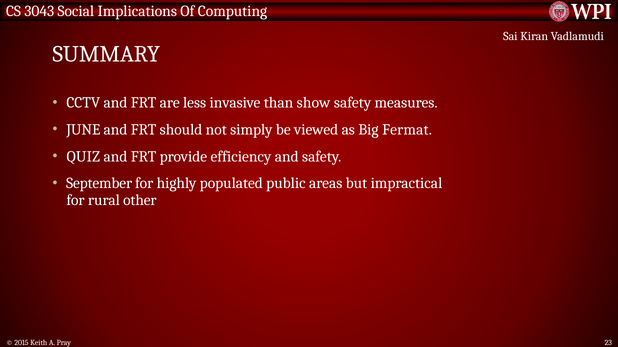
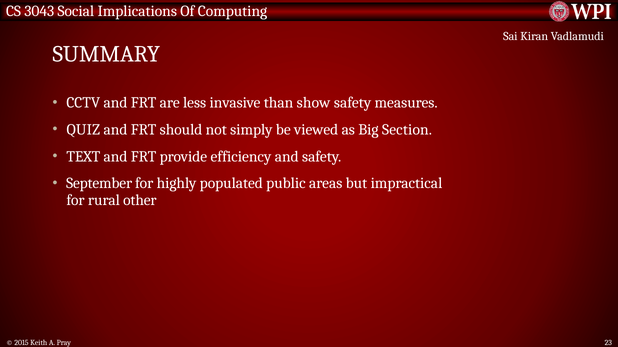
JUNE: JUNE -> QUIZ
Fermat: Fermat -> Section
QUIZ: QUIZ -> TEXT
